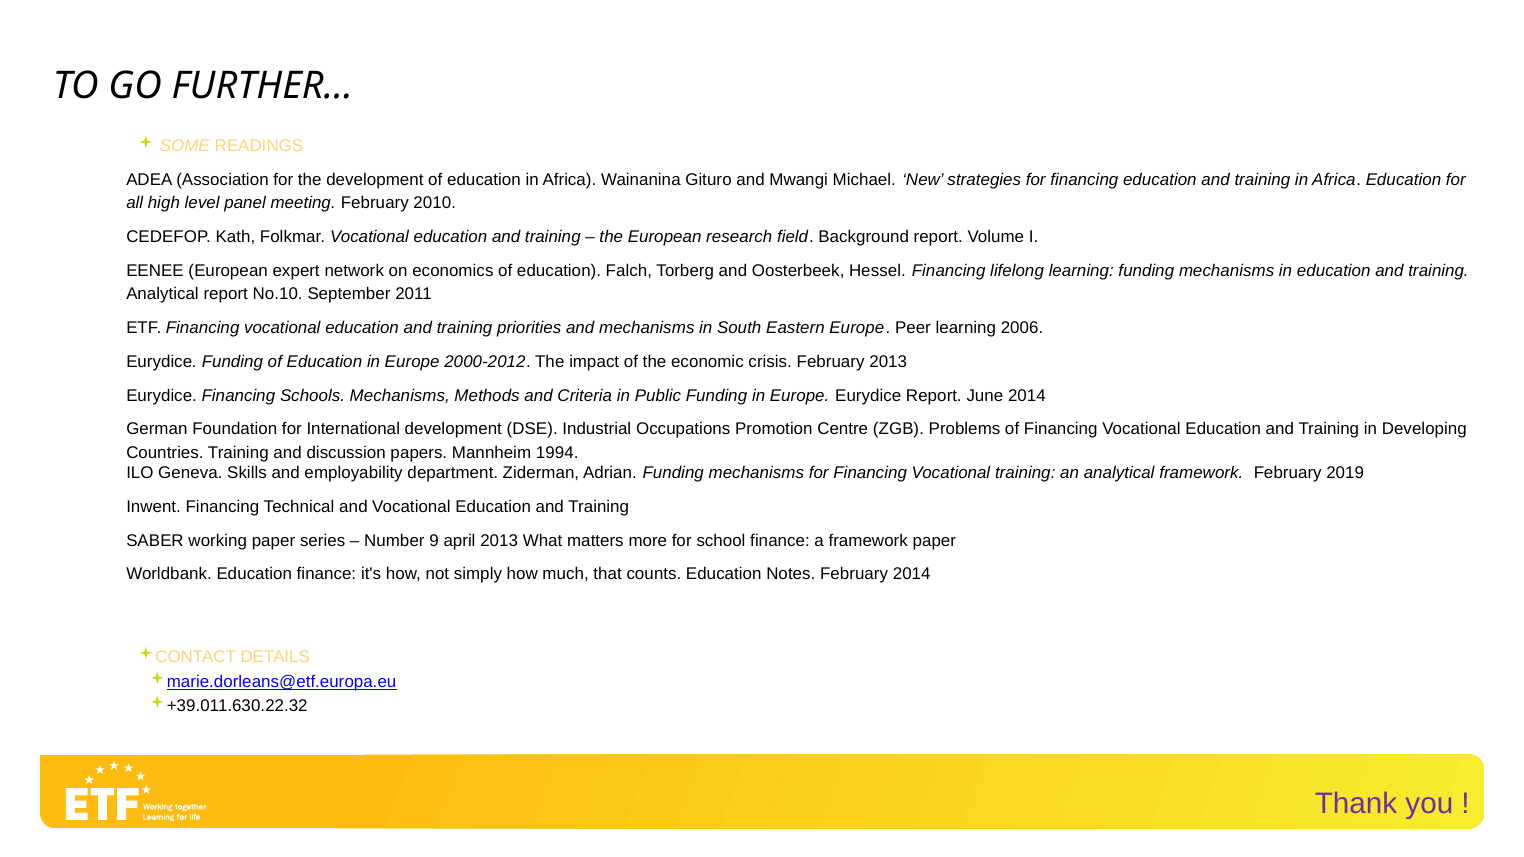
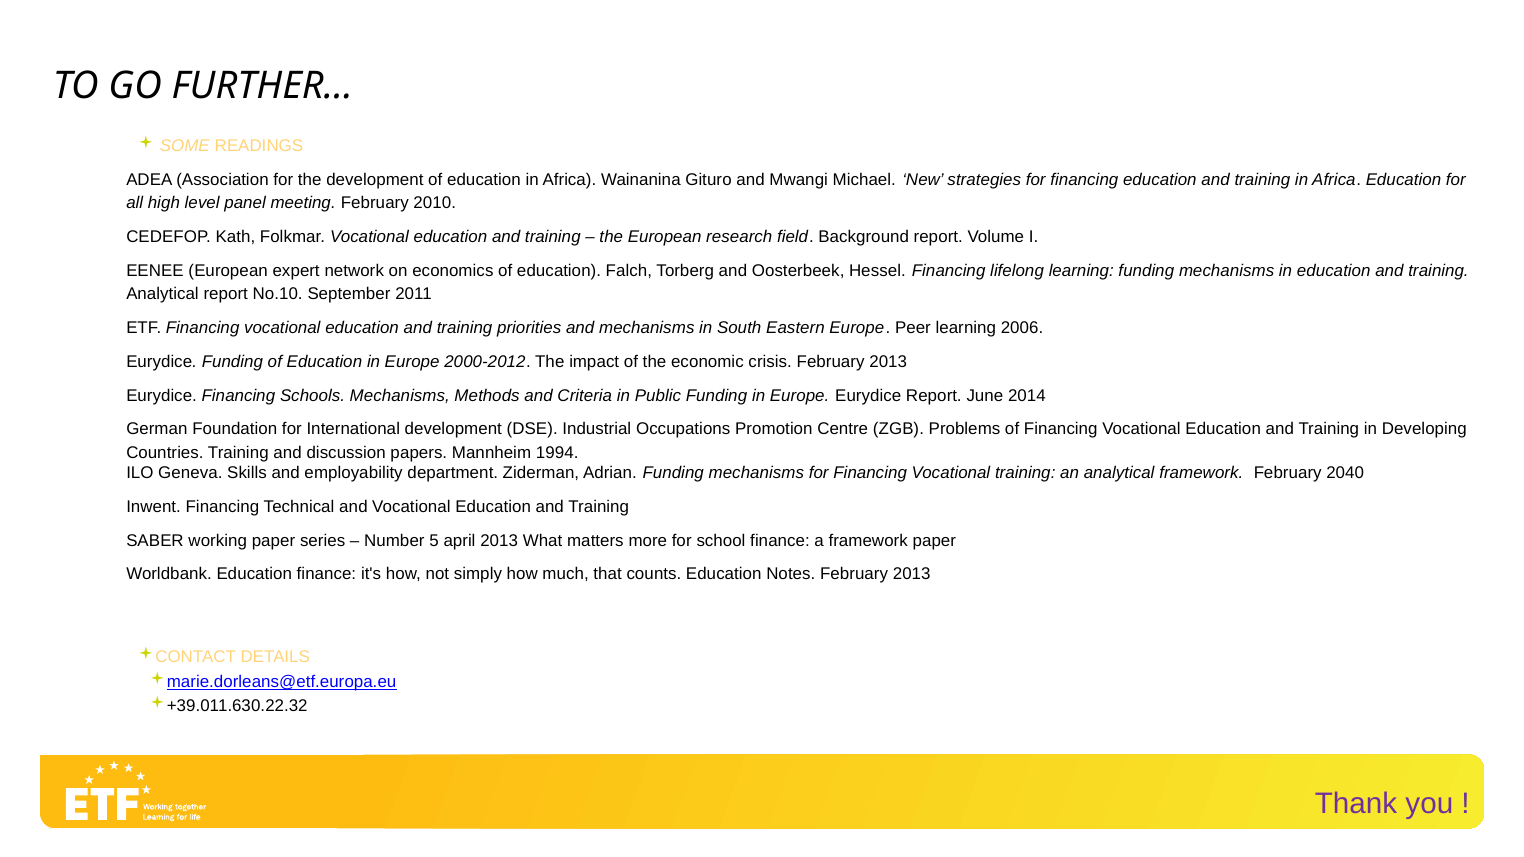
2019: 2019 -> 2040
9: 9 -> 5
Notes February 2014: 2014 -> 2013
